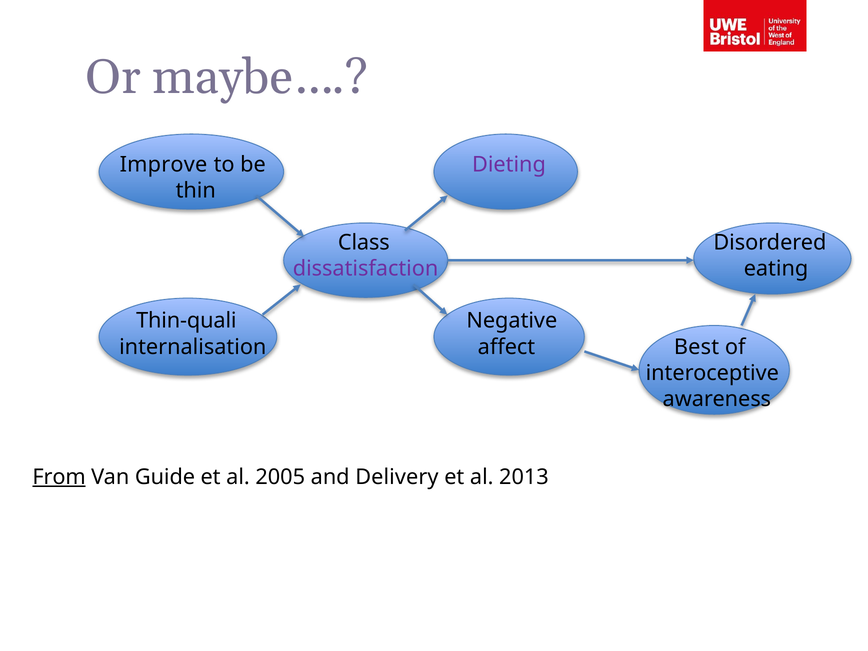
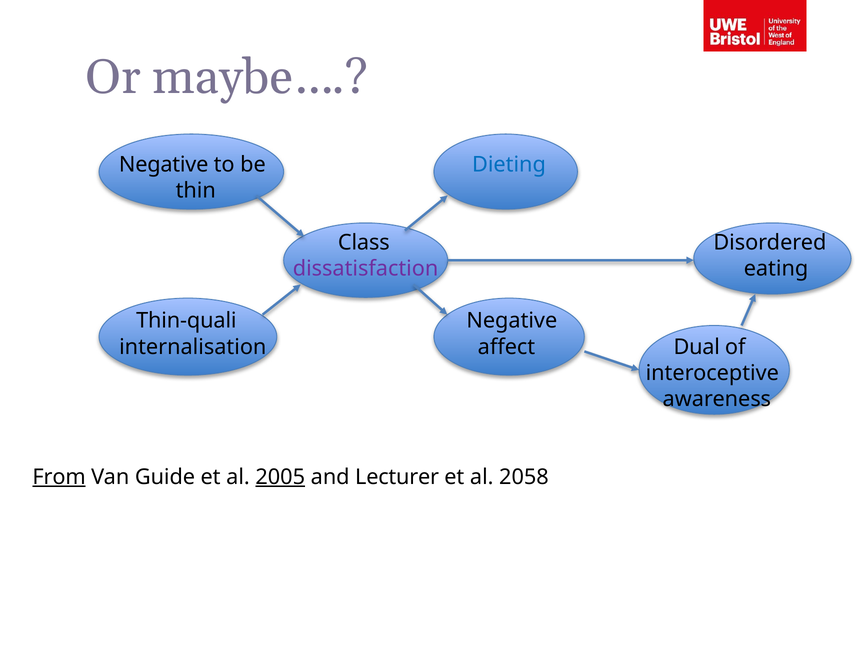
Improve at (163, 165): Improve -> Negative
Dieting colour: purple -> blue
Best: Best -> Dual
2005 underline: none -> present
Delivery: Delivery -> Lecturer
2013: 2013 -> 2058
